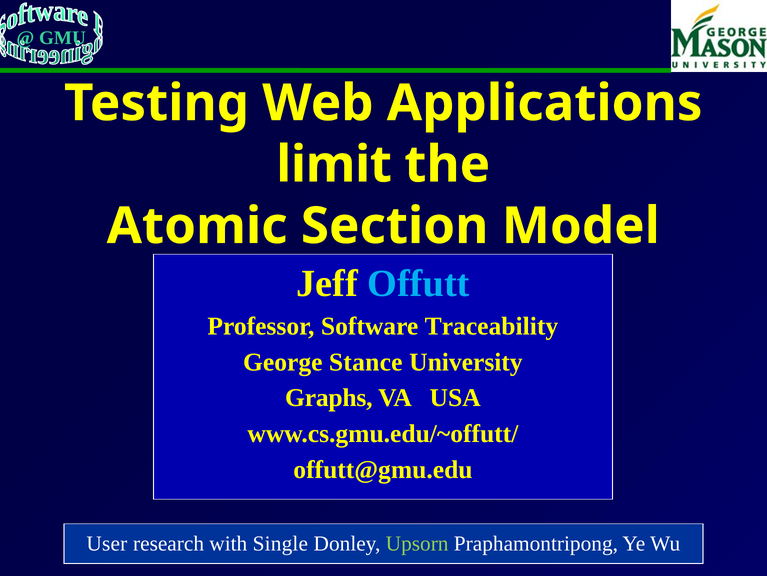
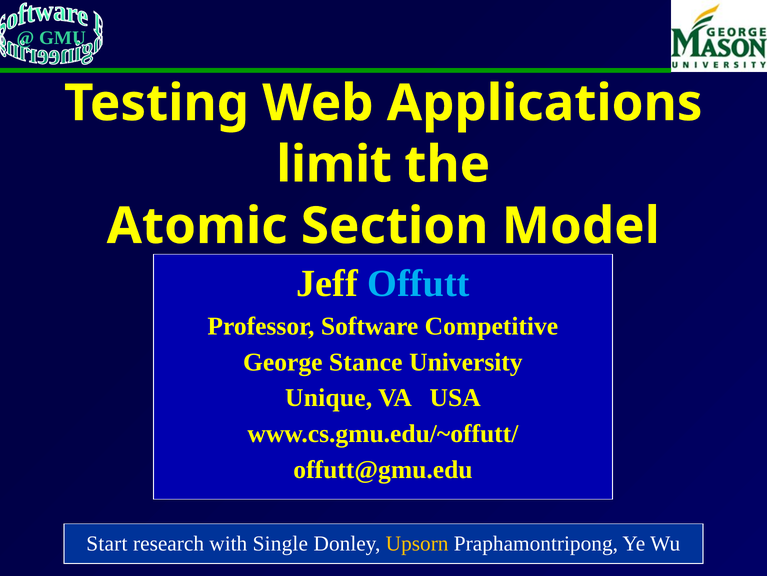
Traceability: Traceability -> Competitive
Graphs: Graphs -> Unique
User: User -> Start
Upsorn colour: light green -> yellow
